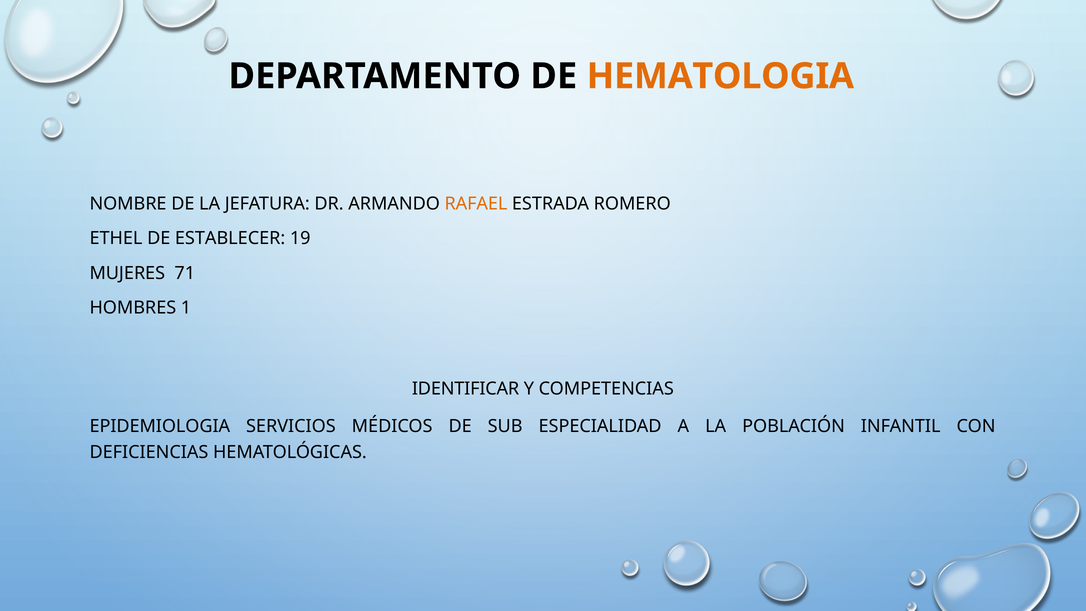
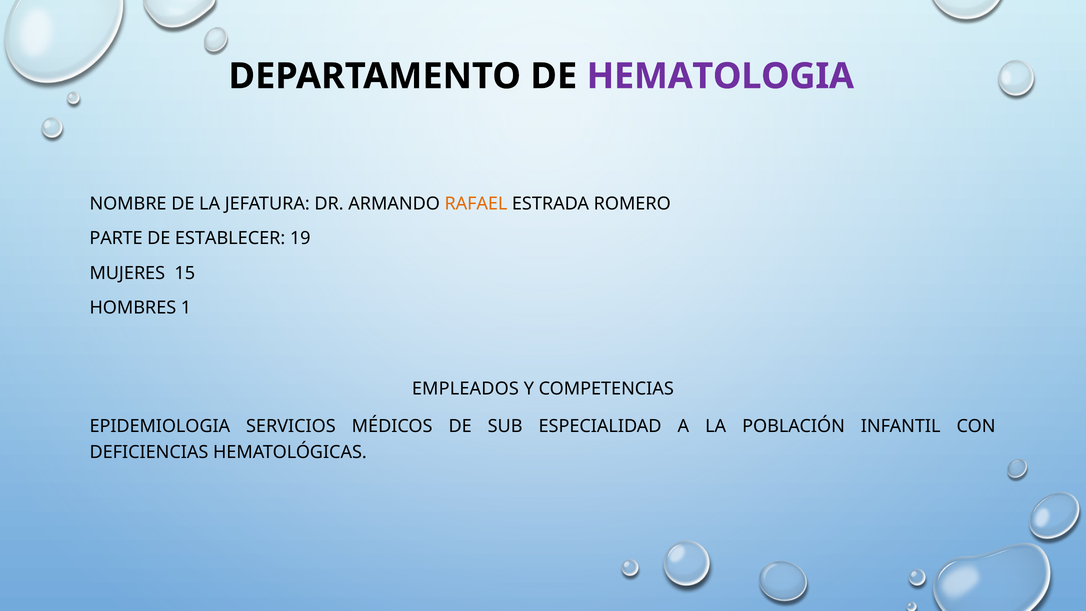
HEMATOLOGIA colour: orange -> purple
ETHEL: ETHEL -> PARTE
71: 71 -> 15
IDENTIFICAR: IDENTIFICAR -> EMPLEADOS
